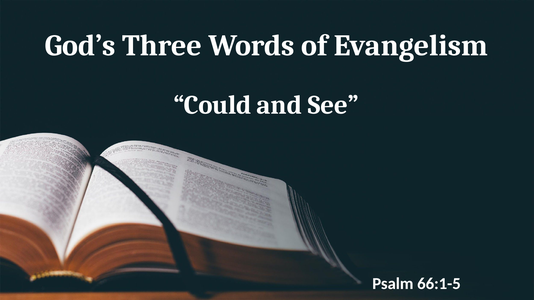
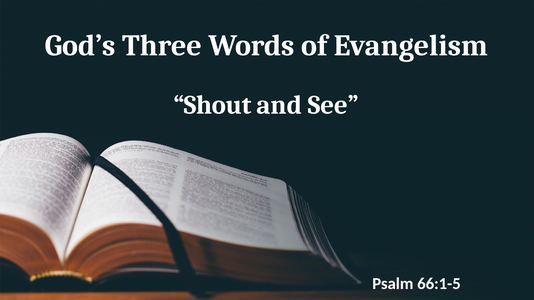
Could: Could -> Shout
